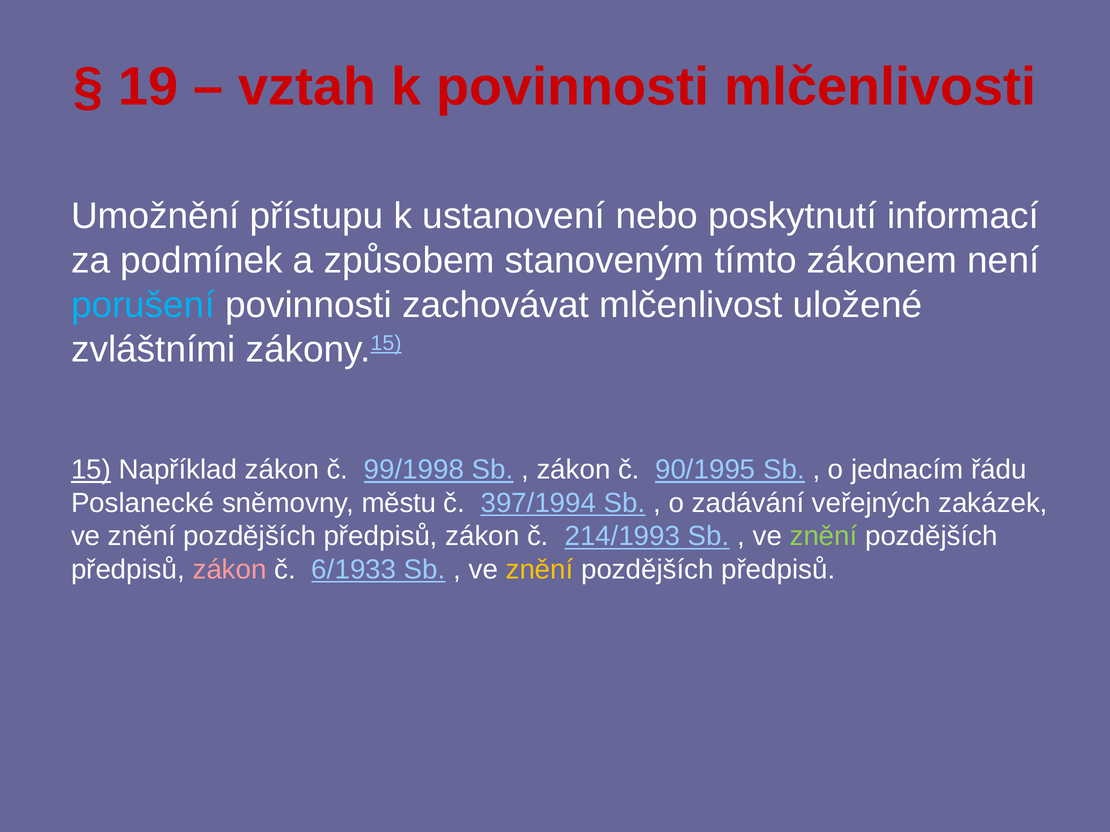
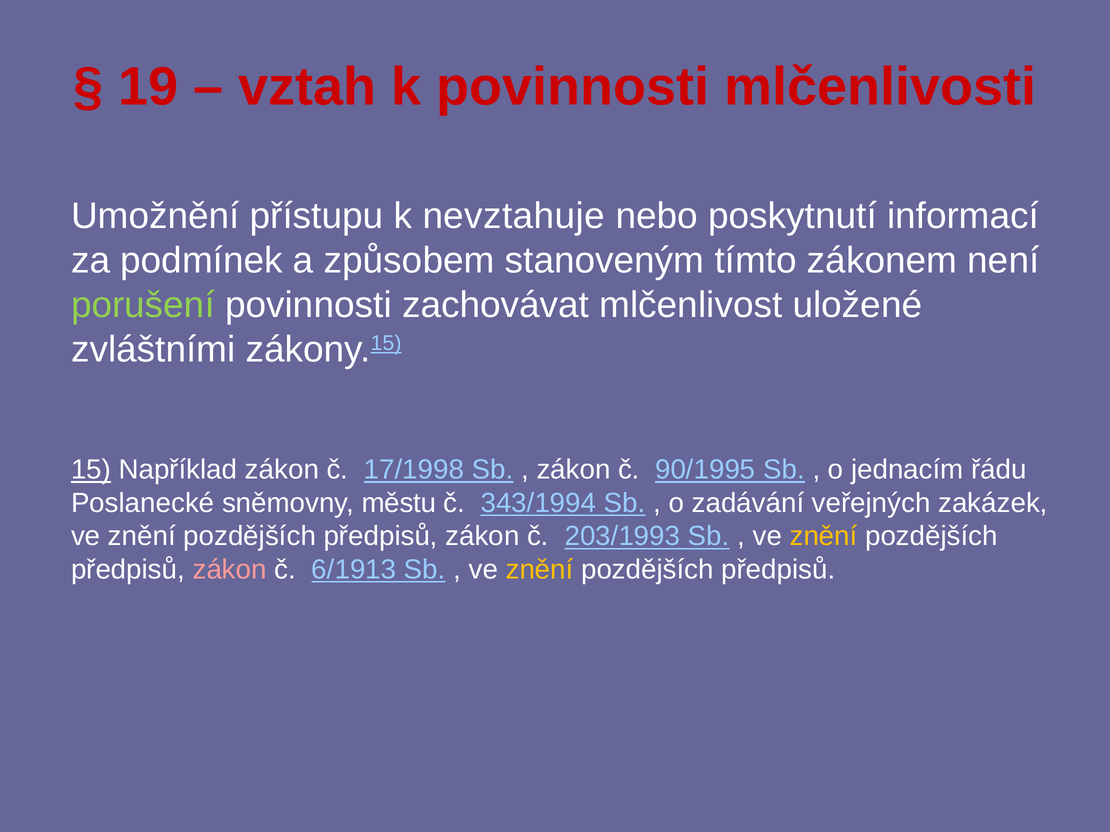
ustanovení: ustanovení -> nevztahuje
porušení colour: light blue -> light green
99/1998: 99/1998 -> 17/1998
397/1994: 397/1994 -> 343/1994
214/1993: 214/1993 -> 203/1993
znění at (824, 537) colour: light green -> yellow
6/1933: 6/1933 -> 6/1913
